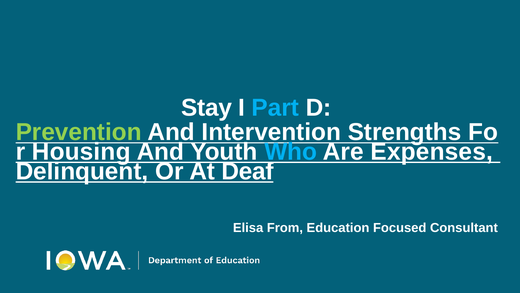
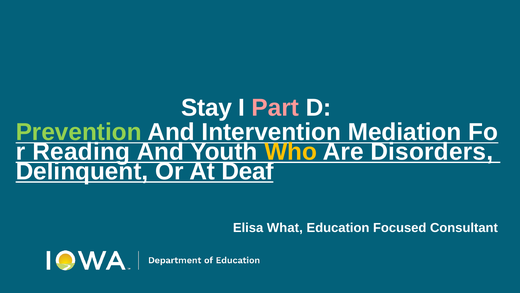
Part colour: light blue -> pink
Strengths: Strengths -> Mediation
Housing: Housing -> Reading
Who colour: light blue -> yellow
Expenses: Expenses -> Disorders
From: From -> What
